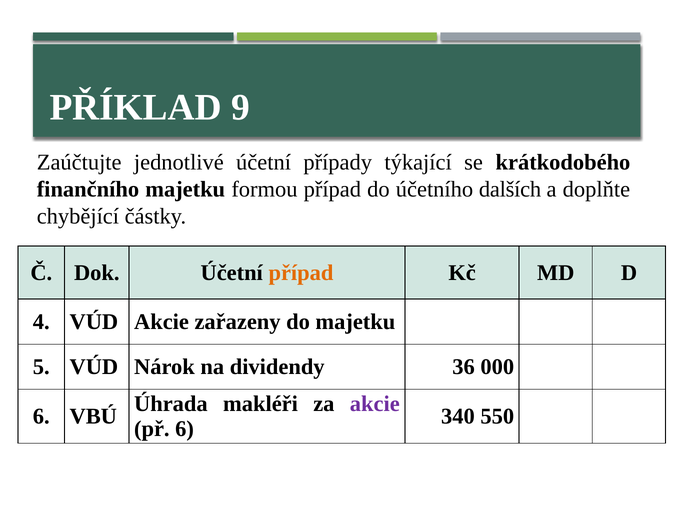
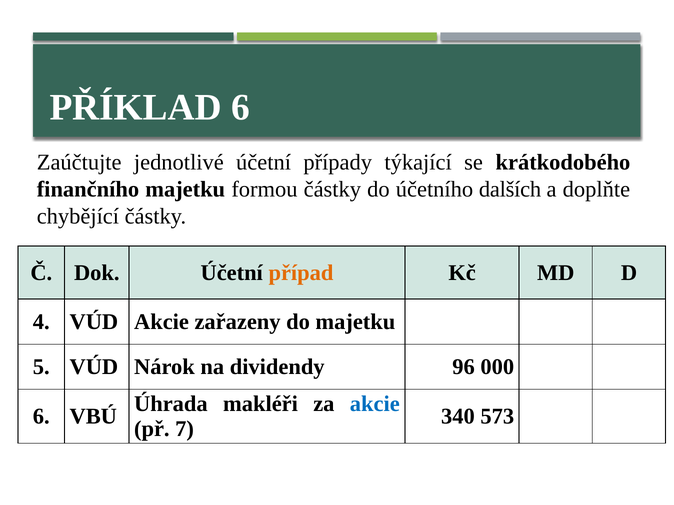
PŘÍKLAD 9: 9 -> 6
formou případ: případ -> částky
36: 36 -> 96
akcie at (375, 404) colour: purple -> blue
550: 550 -> 573
př 6: 6 -> 7
